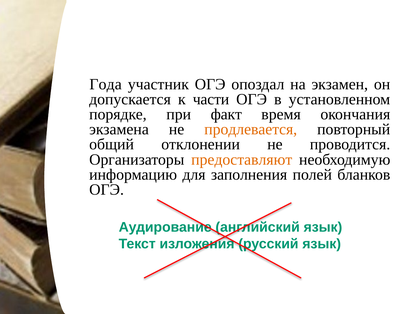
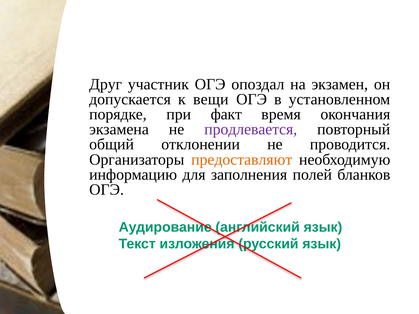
Года: Года -> Друг
части: части -> вещи
продлевается colour: orange -> purple
